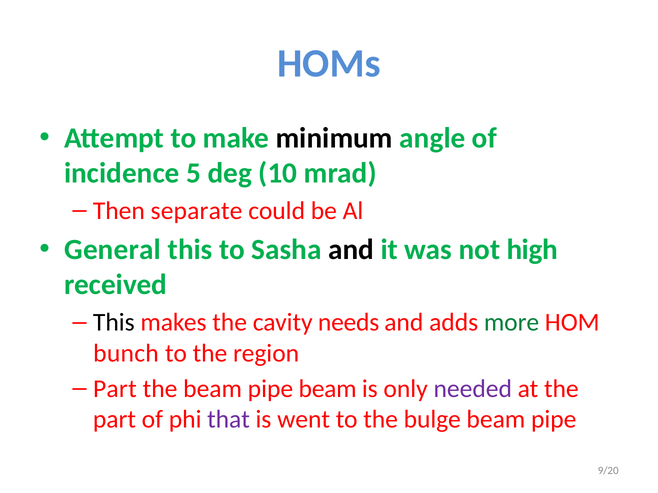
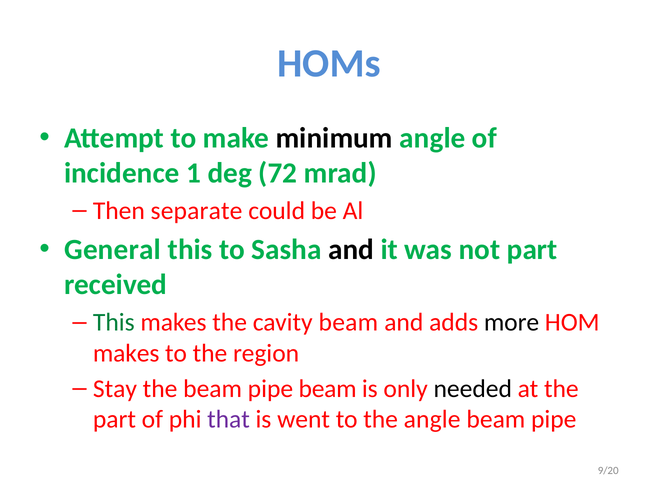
5: 5 -> 1
10: 10 -> 72
not high: high -> part
This at (114, 323) colour: black -> green
cavity needs: needs -> beam
more colour: green -> black
bunch at (126, 353): bunch -> makes
Part at (115, 389): Part -> Stay
needed colour: purple -> black
the bulge: bulge -> angle
